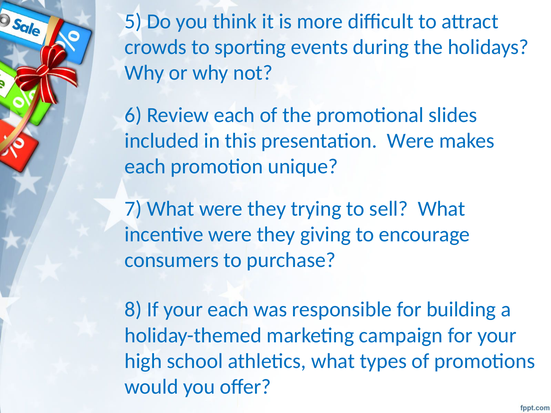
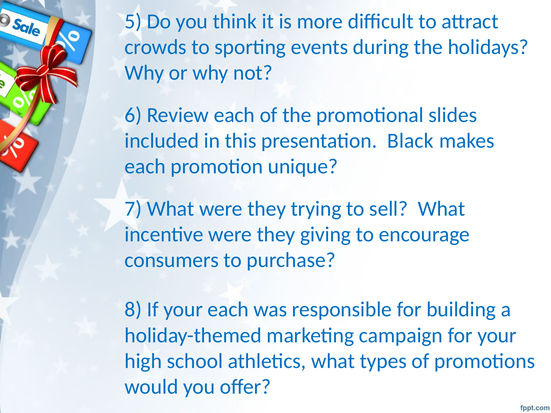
presentation Were: Were -> Black
